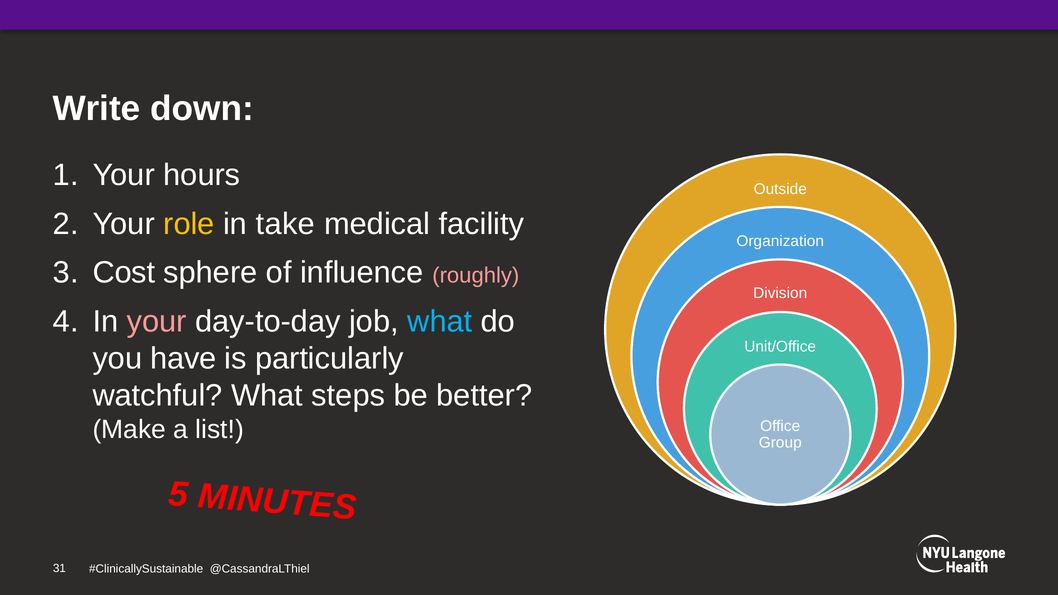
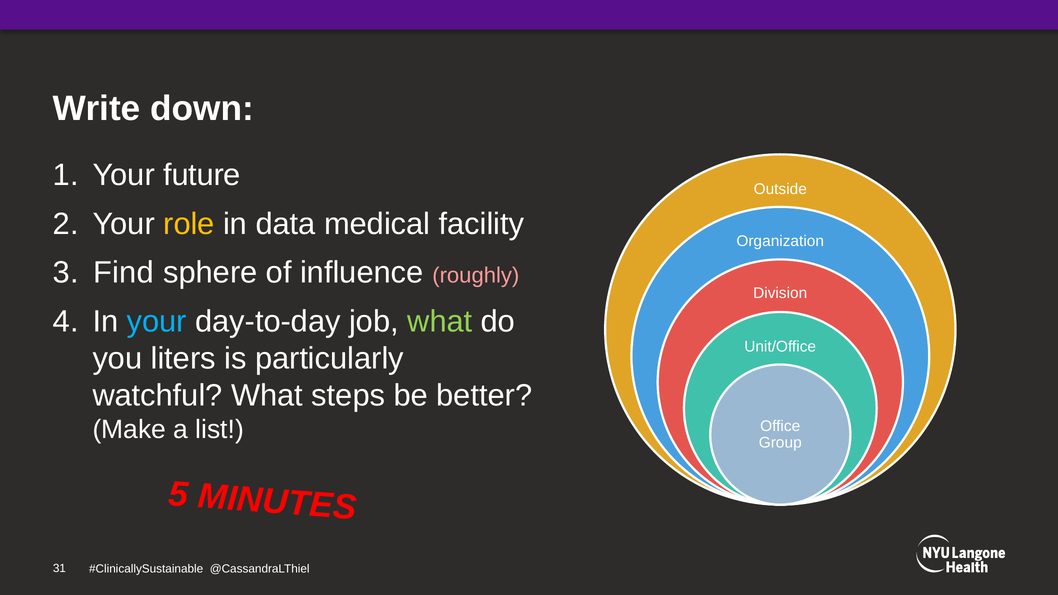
hours: hours -> future
take: take -> data
Cost: Cost -> Find
your at (157, 322) colour: pink -> light blue
what at (440, 322) colour: light blue -> light green
have: have -> liters
